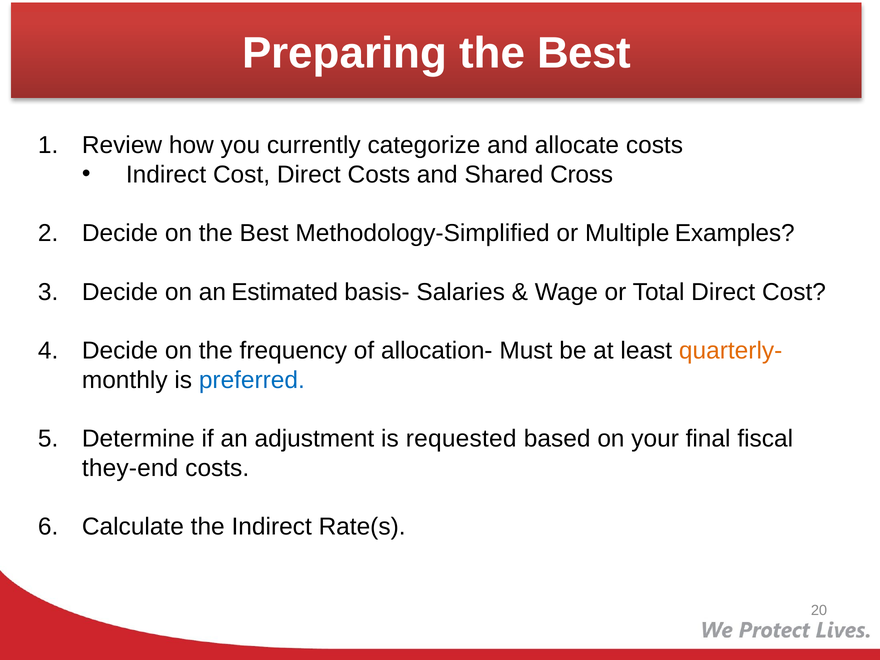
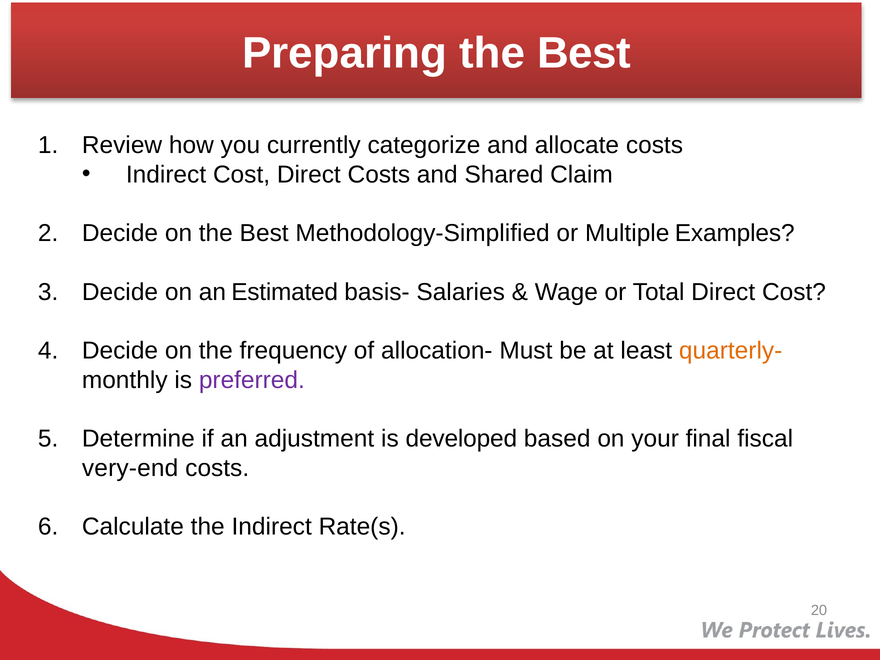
Cross: Cross -> Claim
preferred colour: blue -> purple
requested: requested -> developed
they-end: they-end -> very-end
